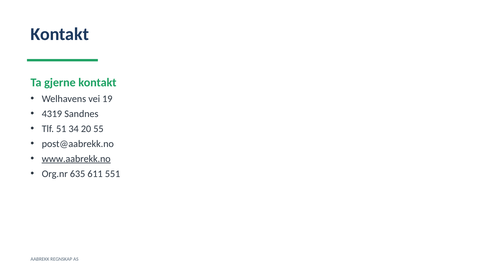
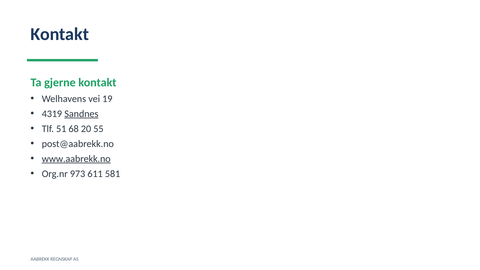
Sandnes underline: none -> present
34: 34 -> 68
635: 635 -> 973
551: 551 -> 581
